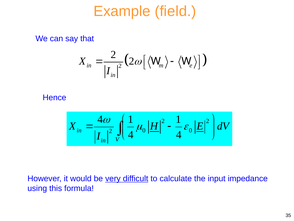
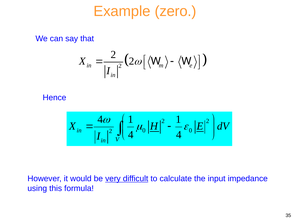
field: field -> zero
